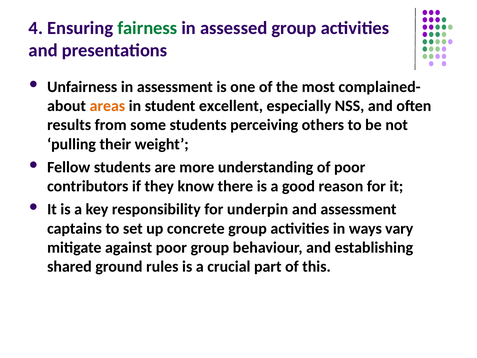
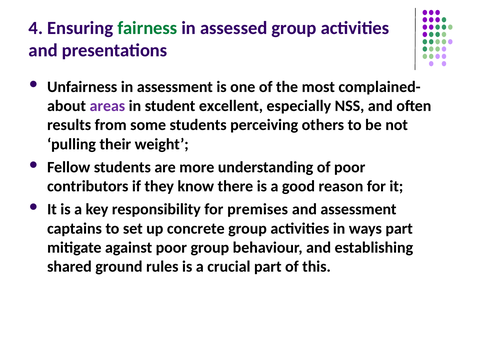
areas colour: orange -> purple
underpin: underpin -> premises
ways vary: vary -> part
